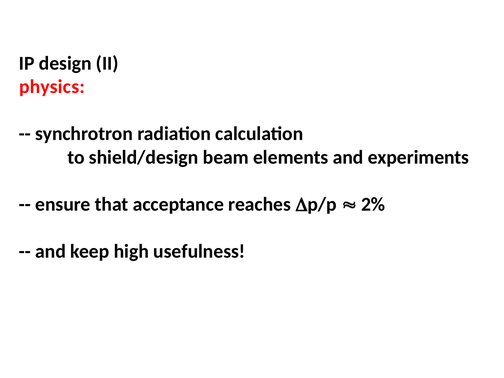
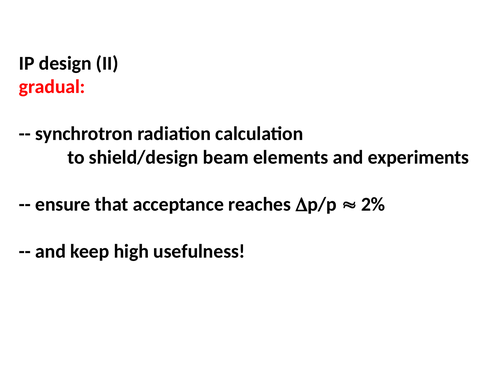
physics: physics -> gradual
